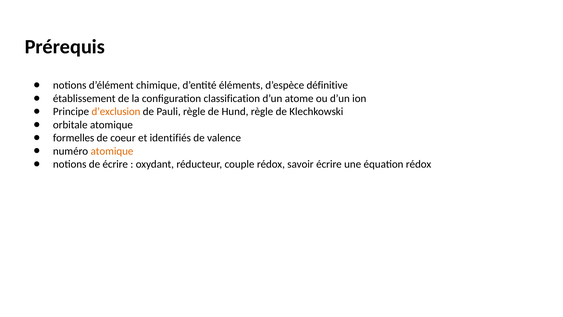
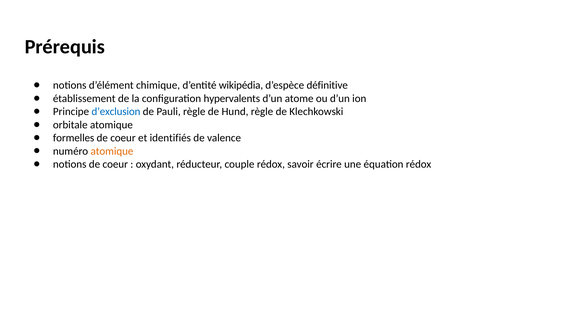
éléments: éléments -> wikipédia
classification: classification -> hypervalents
d’exclusion colour: orange -> blue
notions de écrire: écrire -> coeur
